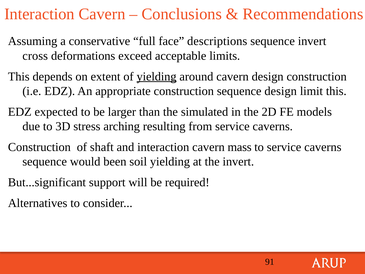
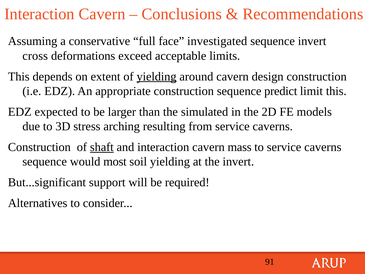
descriptions: descriptions -> investigated
sequence design: design -> predict
shaft underline: none -> present
been: been -> most
